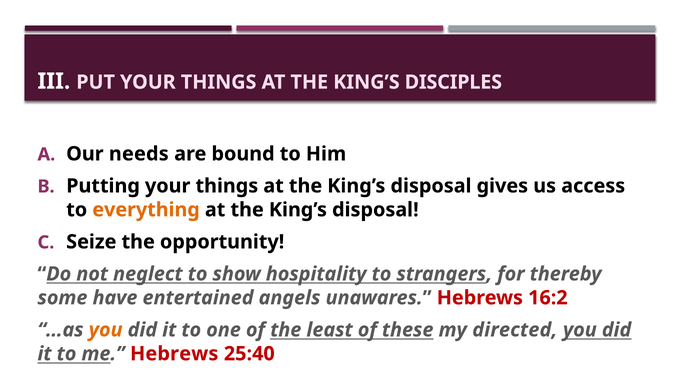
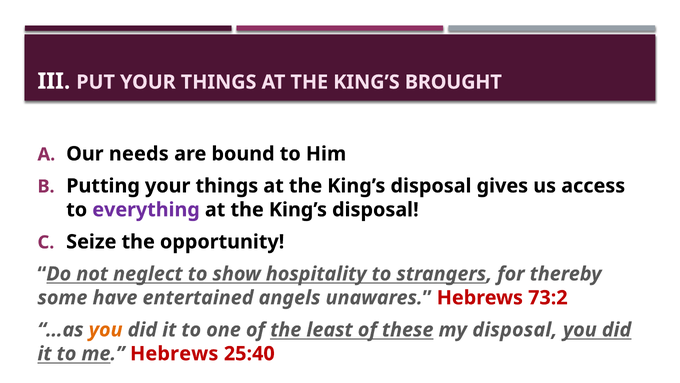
DISCIPLES: DISCIPLES -> BROUGHT
everything colour: orange -> purple
16:2: 16:2 -> 73:2
my directed: directed -> disposal
